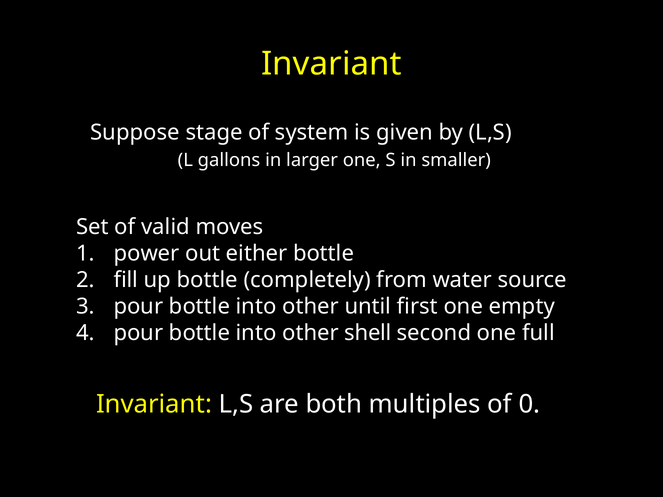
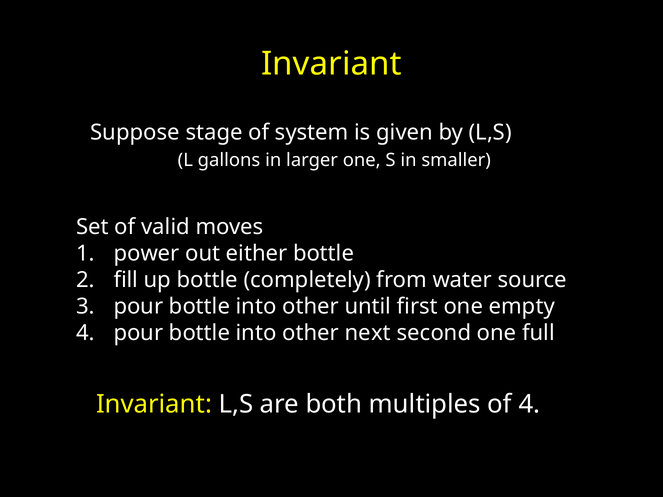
shell: shell -> next
of 0: 0 -> 4
